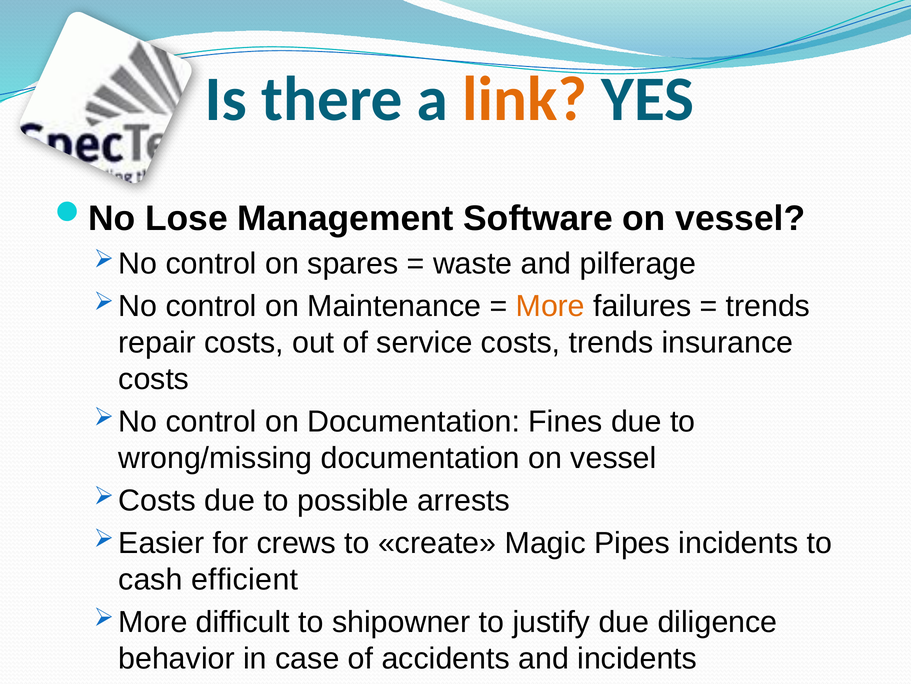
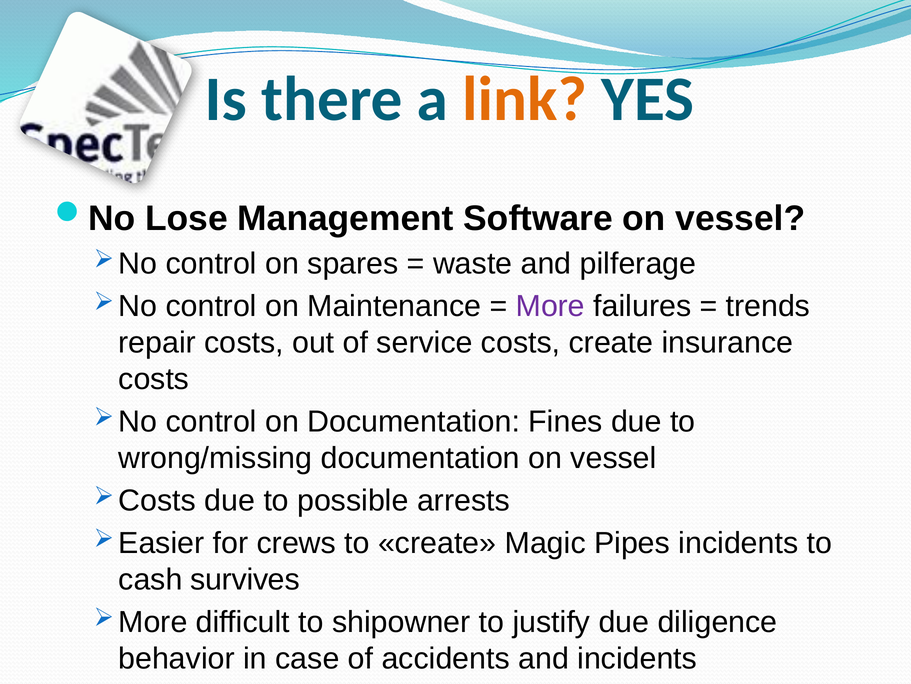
More colour: orange -> purple
costs trends: trends -> create
efficient: efficient -> survives
